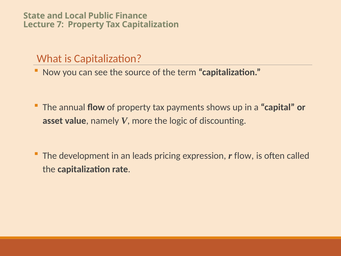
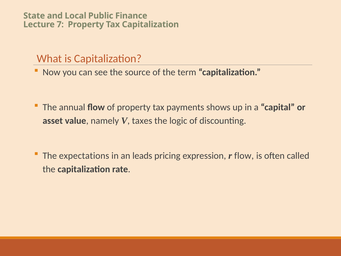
more: more -> taxes
development: development -> expectations
